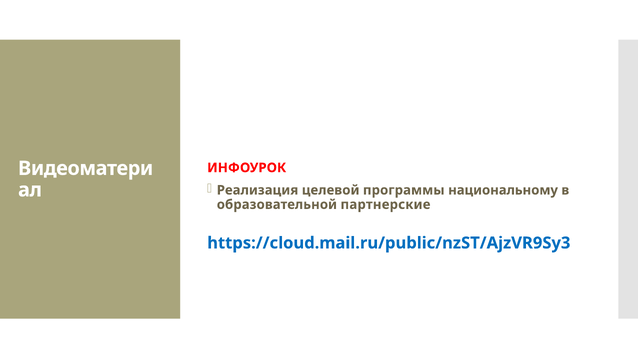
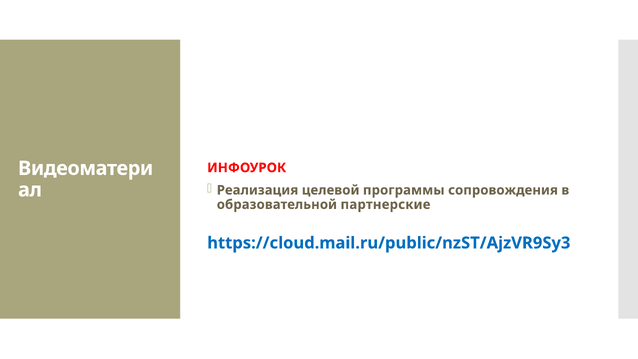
национальному: национальному -> сопровождения
